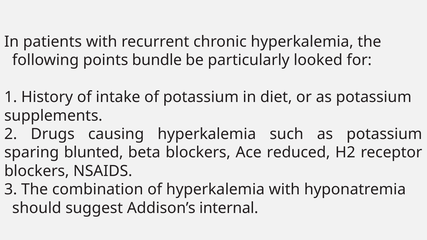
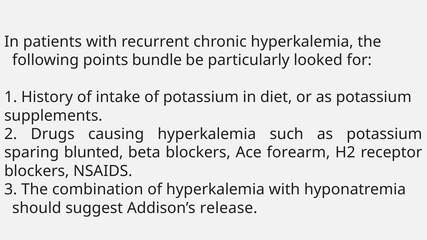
reduced: reduced -> forearm
internal: internal -> release
